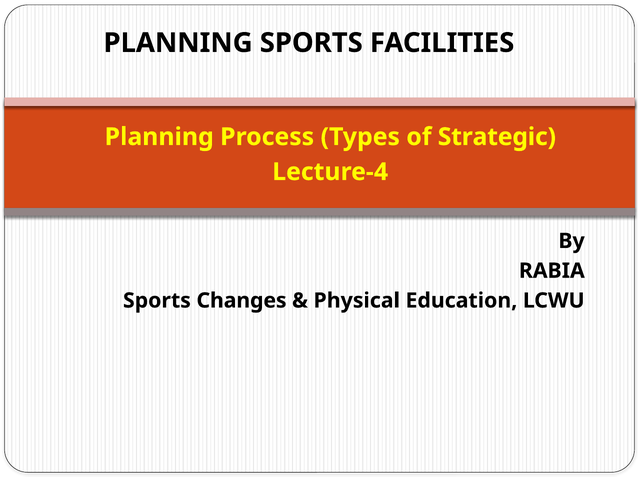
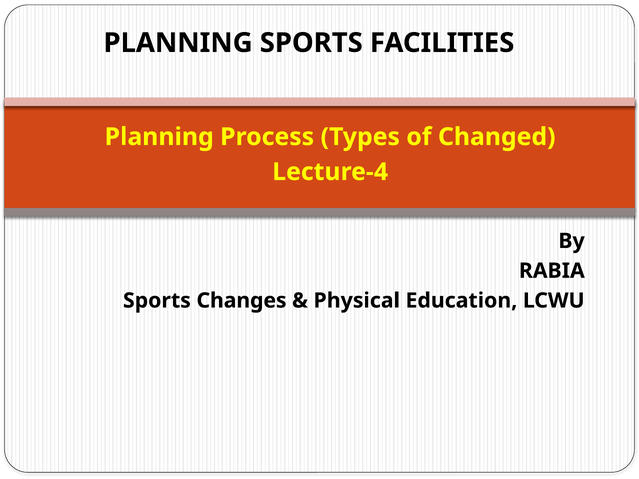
Strategic: Strategic -> Changed
